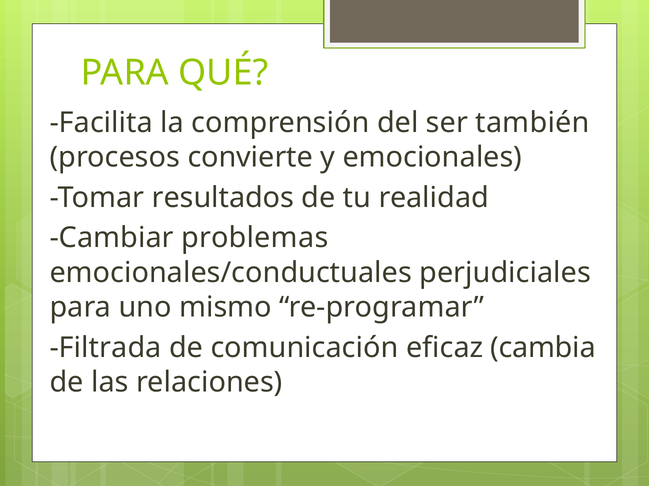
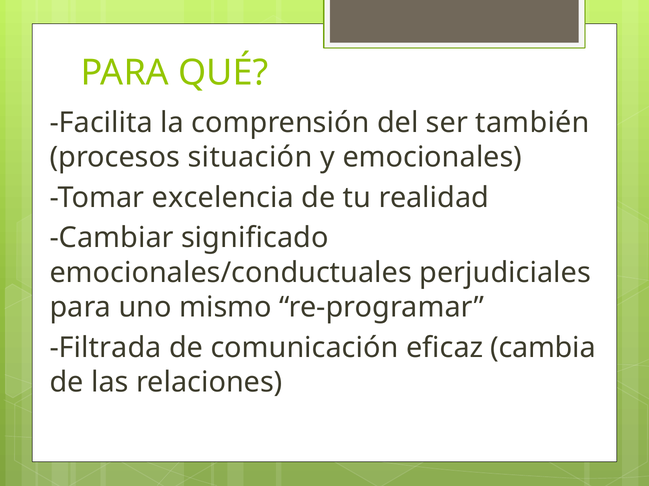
convierte: convierte -> situación
resultados: resultados -> excelencia
problemas: problemas -> significado
